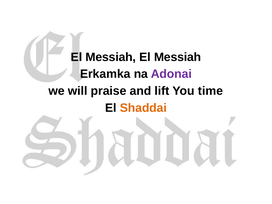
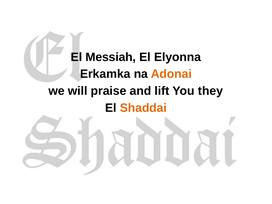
Messiah at (178, 57): Messiah -> Elyonna
Adonai colour: purple -> orange
time: time -> they
